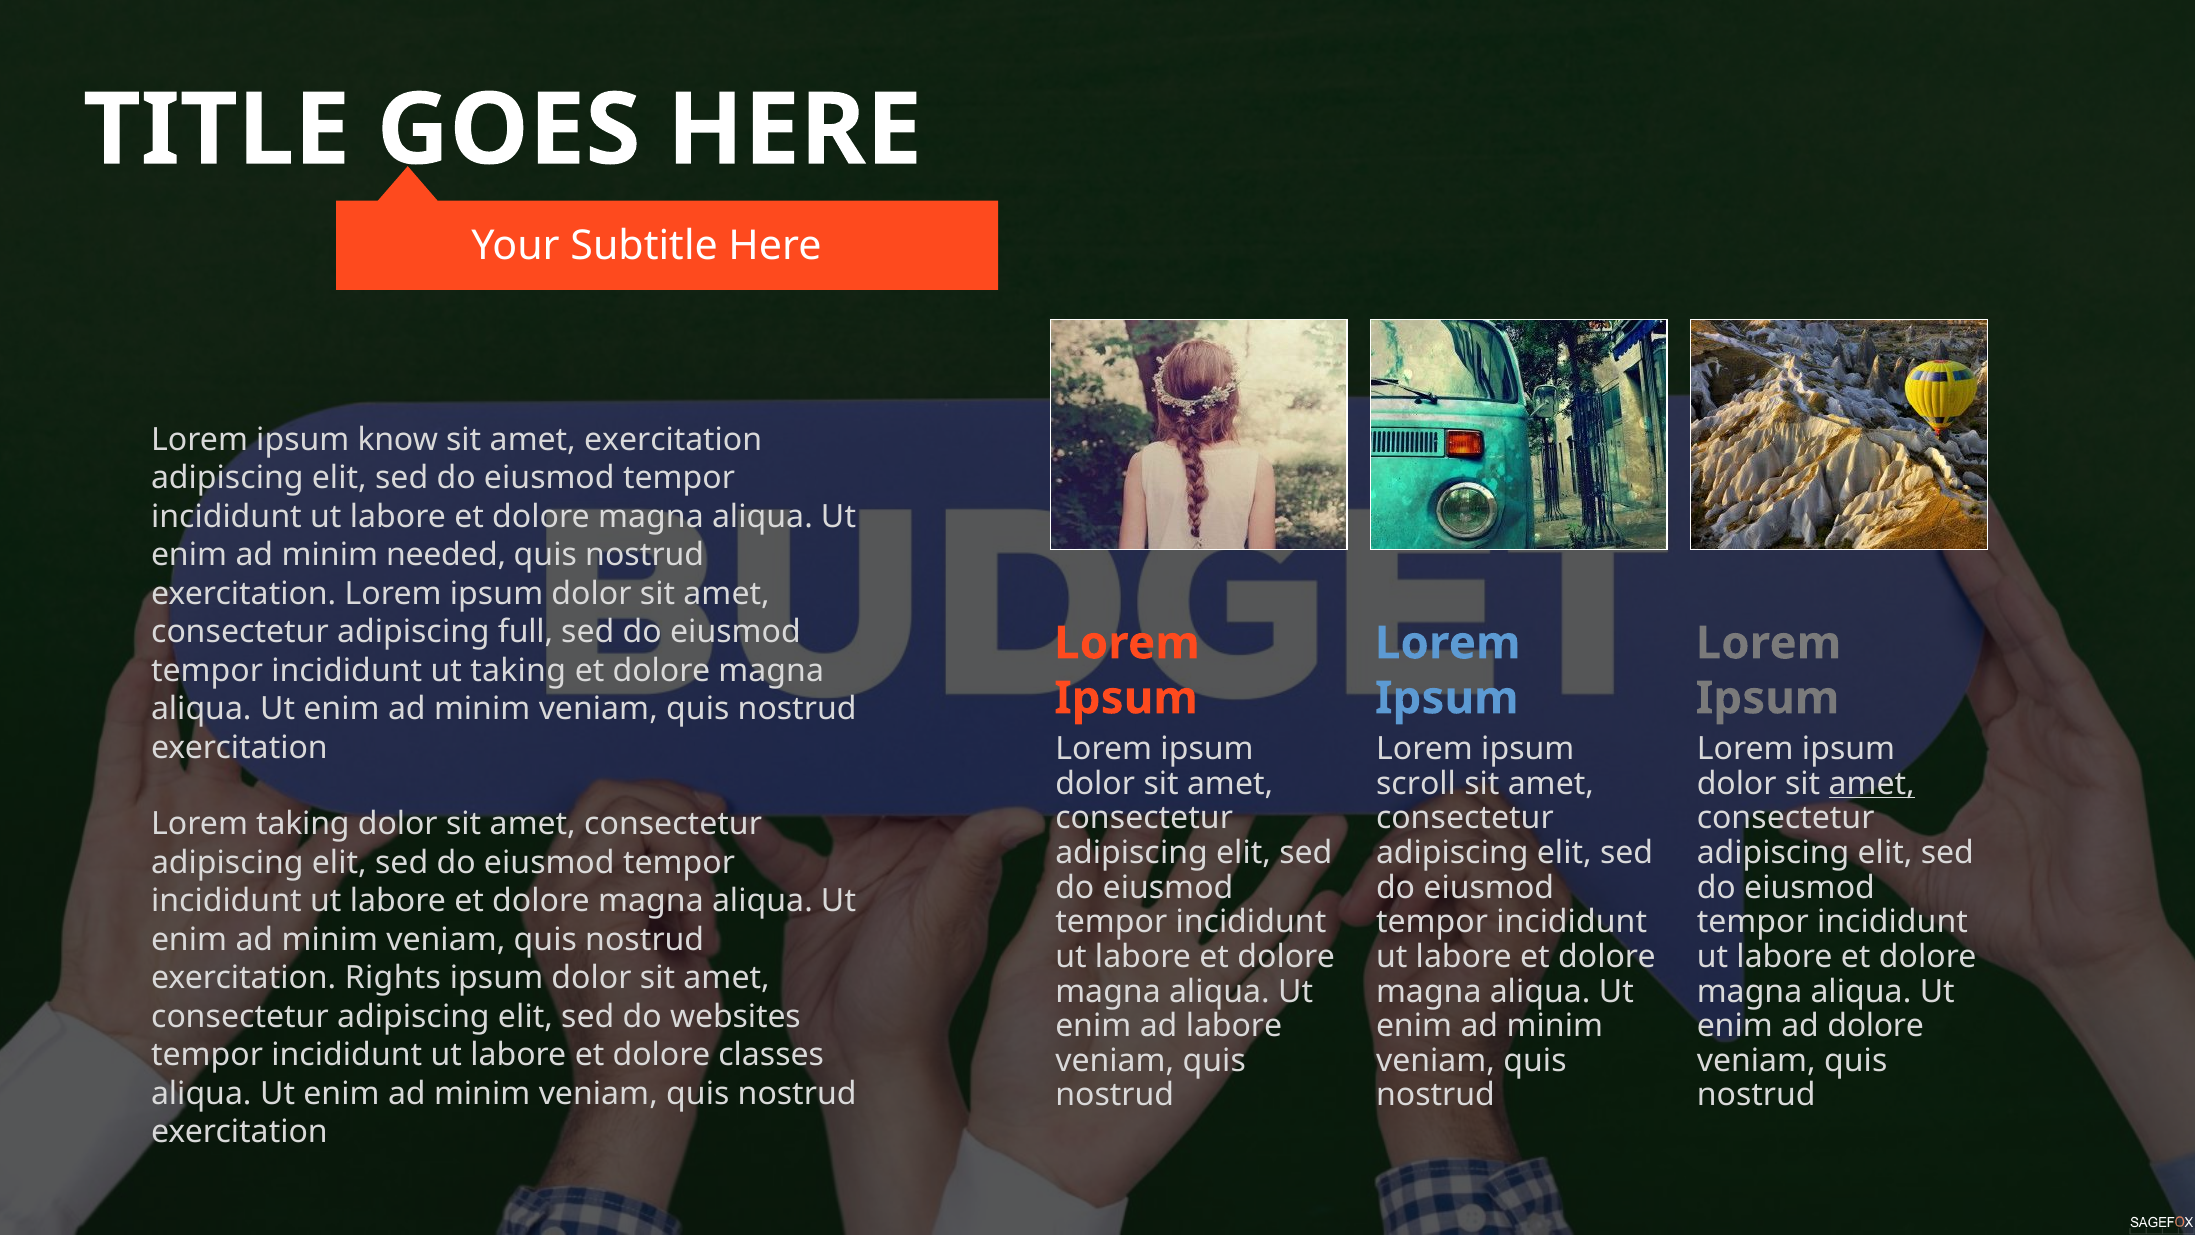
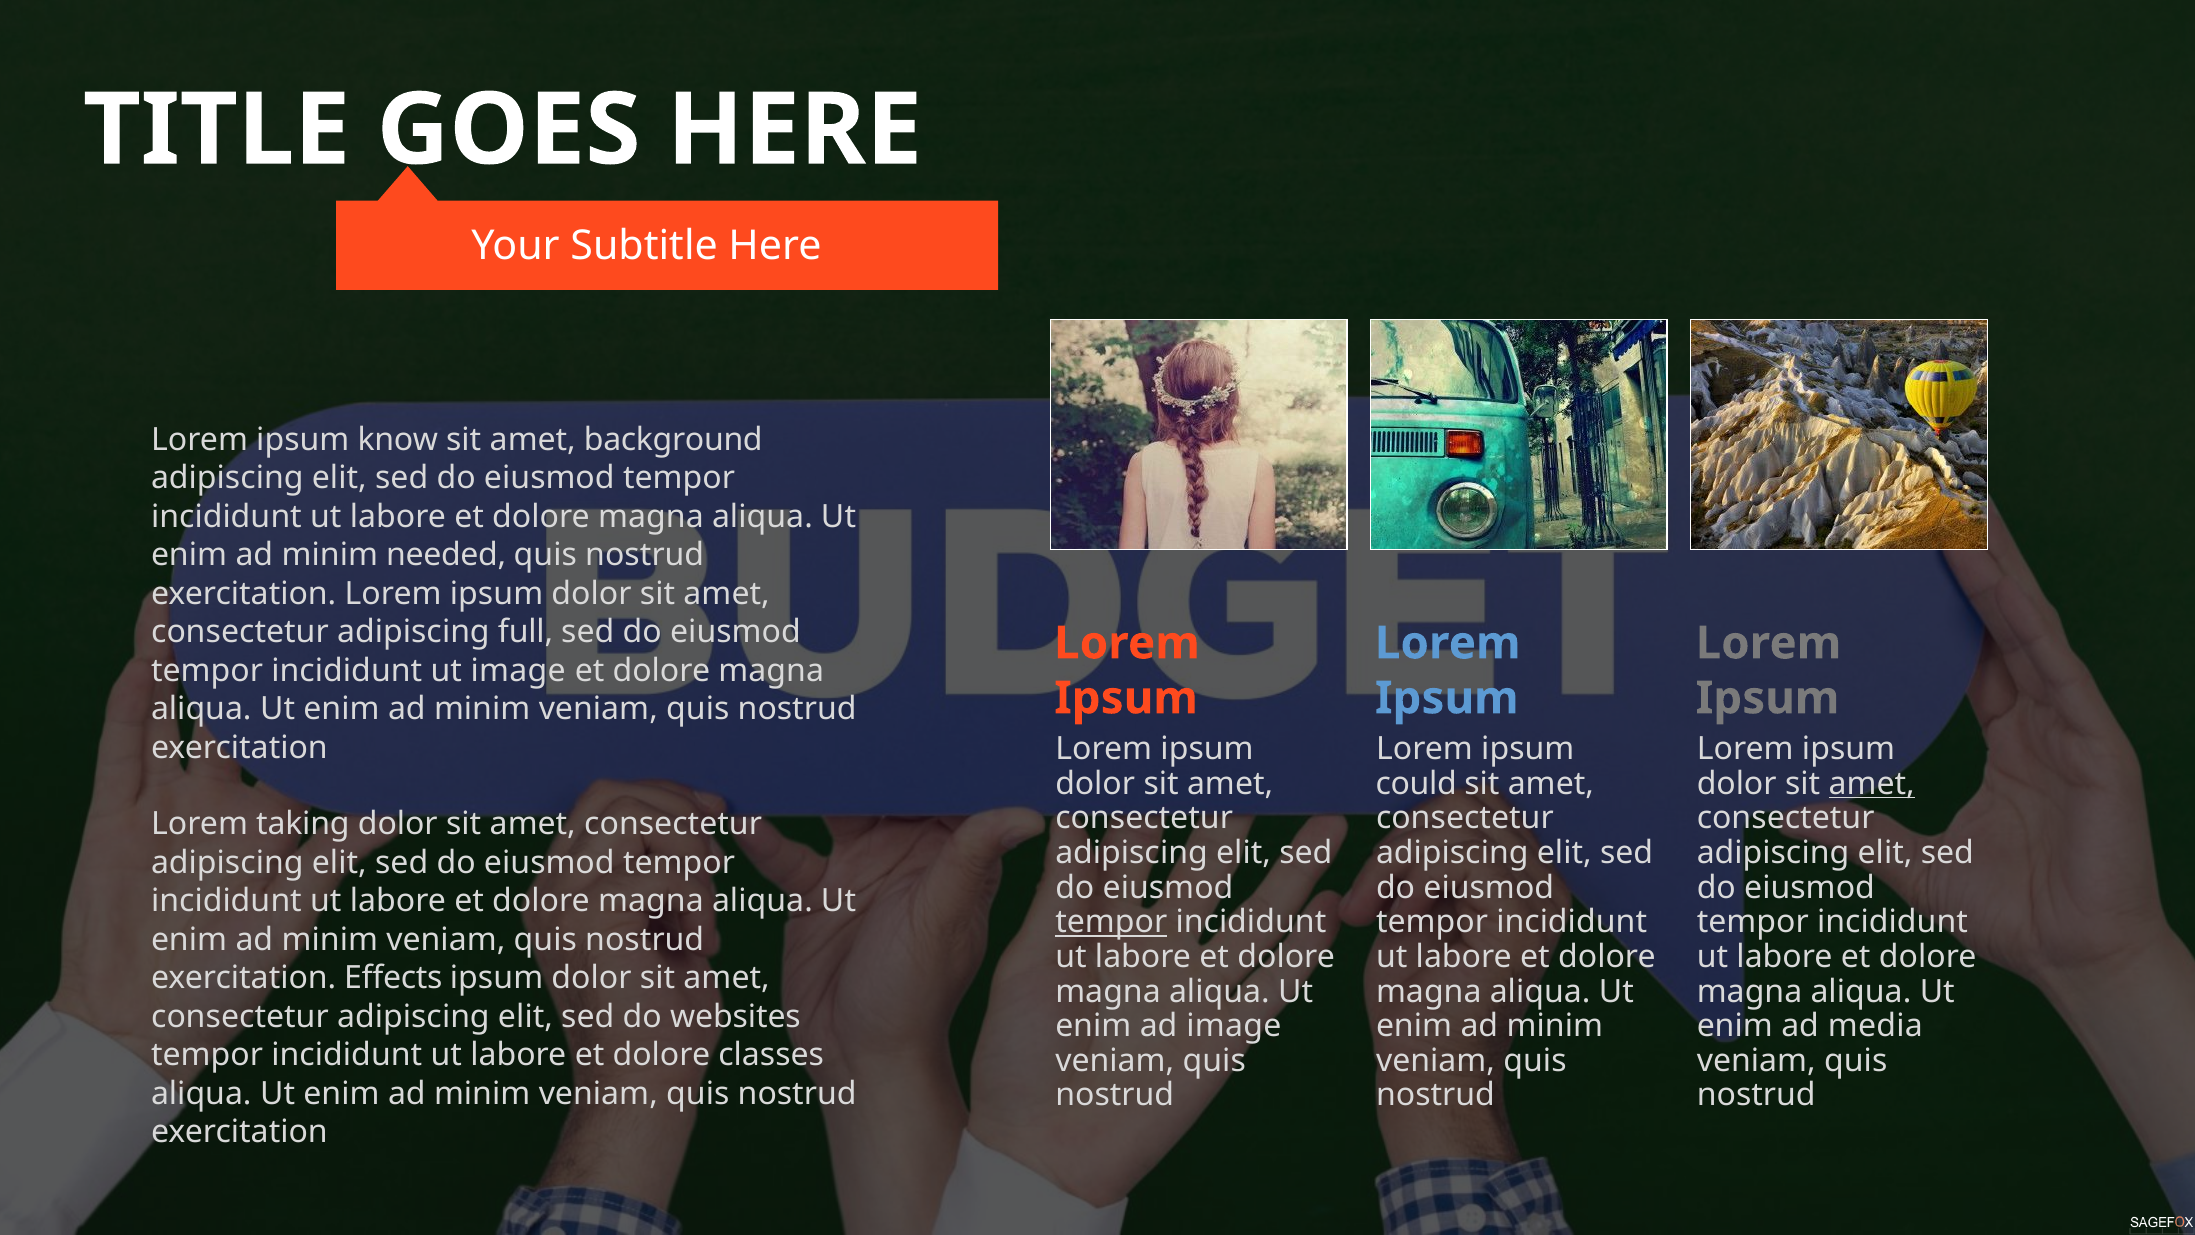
amet exercitation: exercitation -> background
ut taking: taking -> image
scroll: scroll -> could
tempor at (1111, 922) underline: none -> present
Rights: Rights -> Effects
ad labore: labore -> image
ad dolore: dolore -> media
